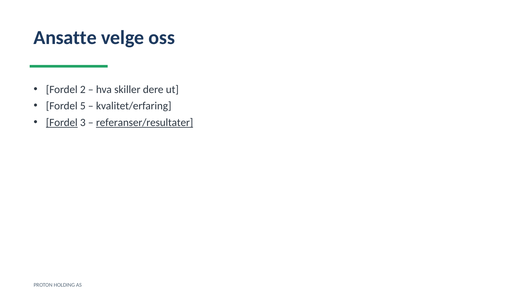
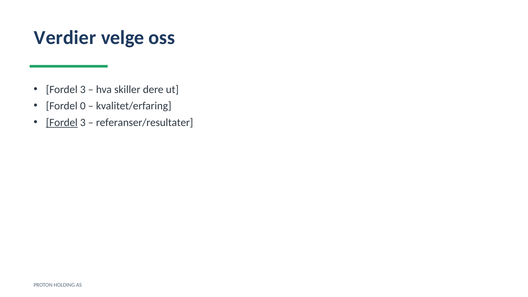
Ansatte: Ansatte -> Verdier
2 at (83, 89): 2 -> 3
5: 5 -> 0
referanser/resultater underline: present -> none
